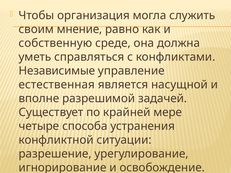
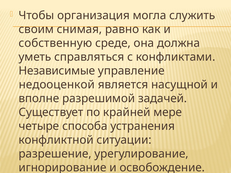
мнение: мнение -> снимая
естественная: естественная -> недооценкой
